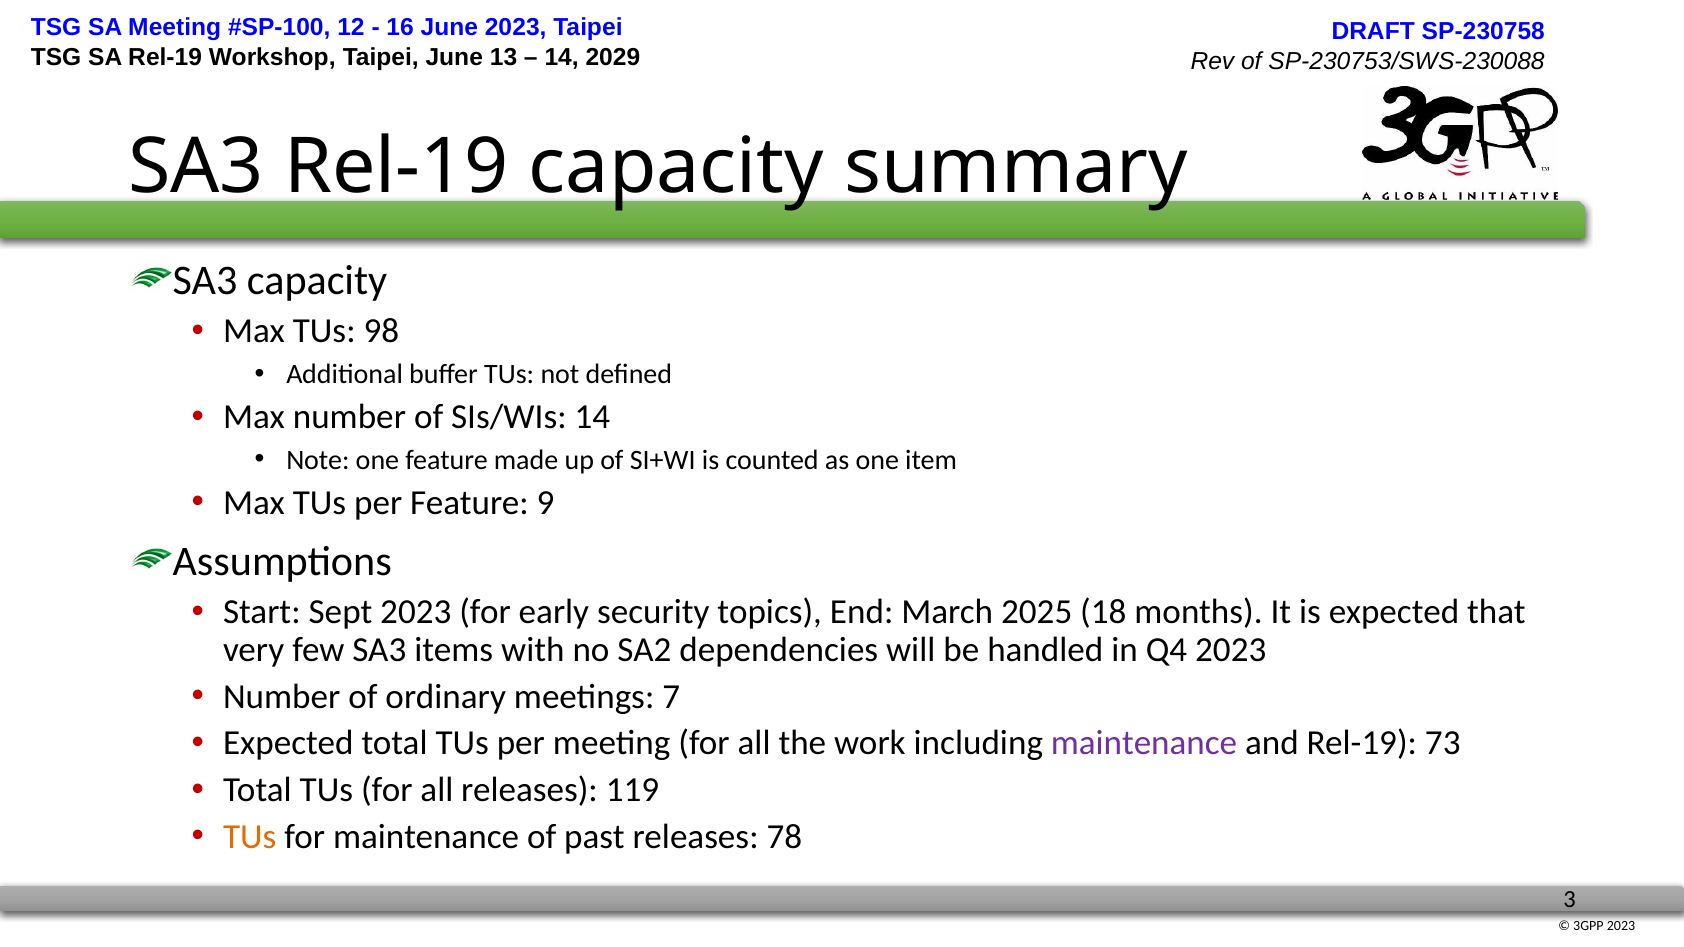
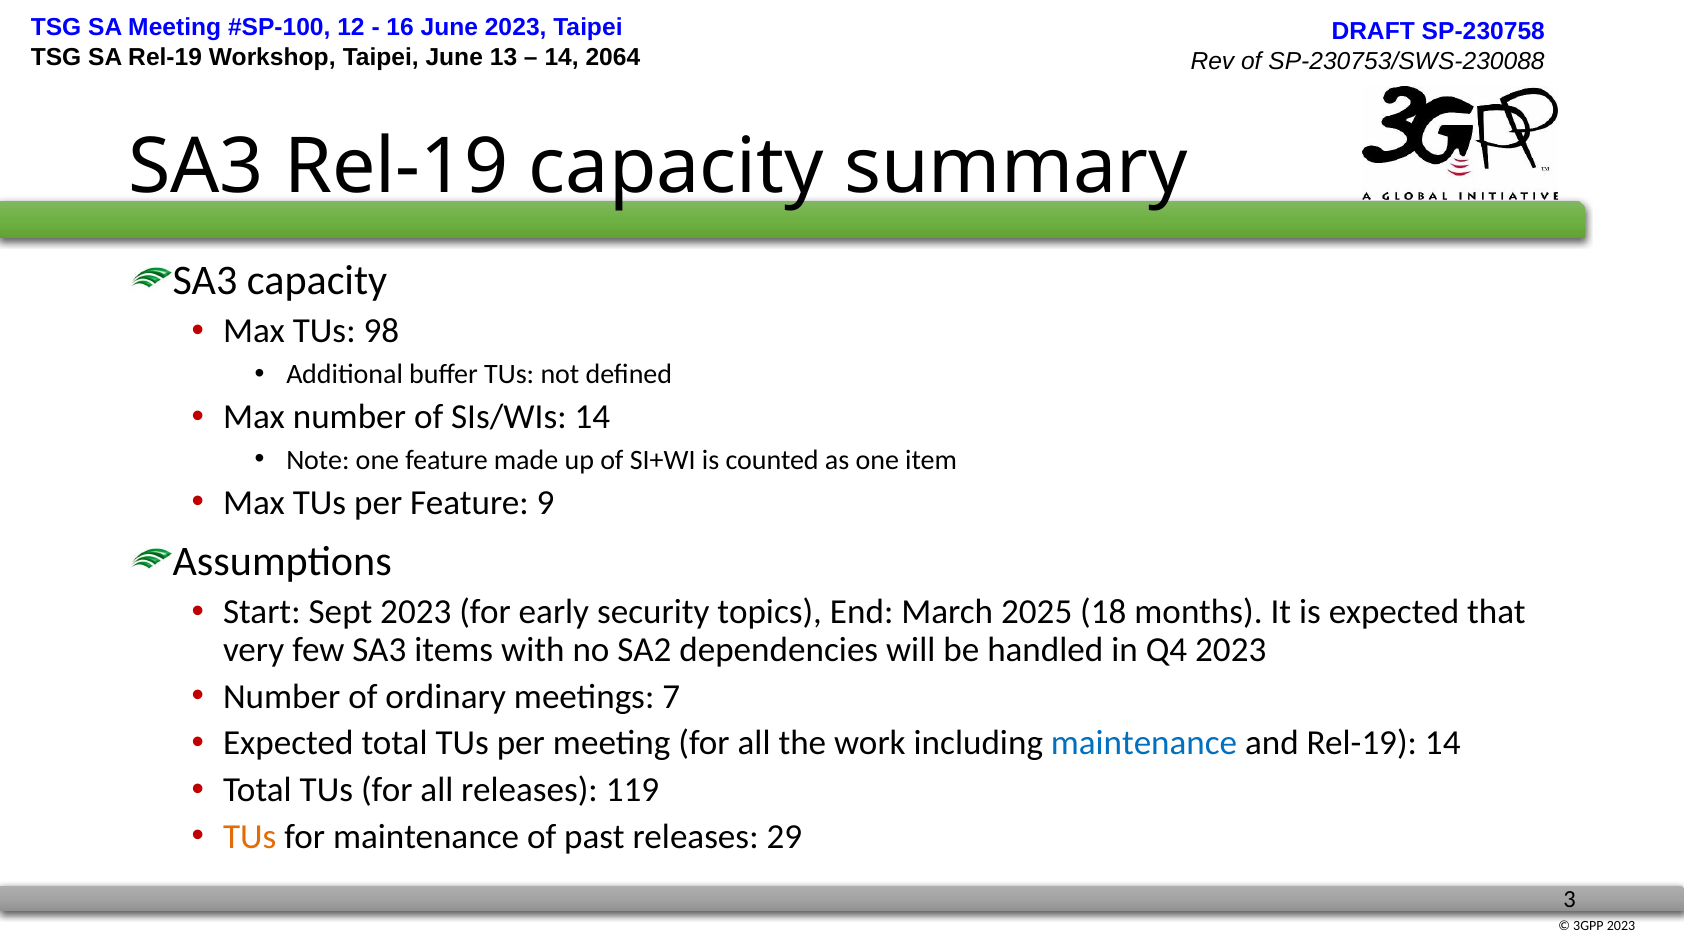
2029: 2029 -> 2064
maintenance at (1144, 744) colour: purple -> blue
Rel-19 73: 73 -> 14
78: 78 -> 29
